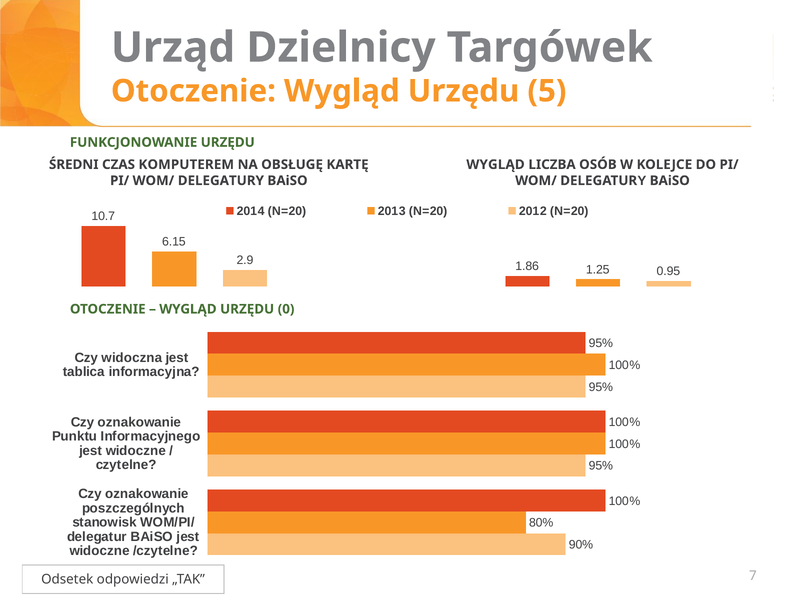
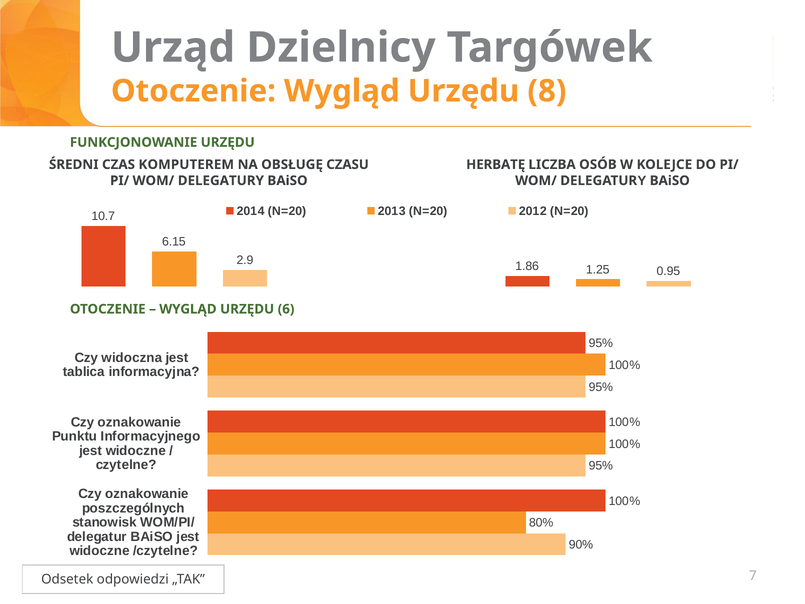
5: 5 -> 8
KARTĘ: KARTĘ -> CZASU
WYGLĄD at (496, 164): WYGLĄD -> HERBATĘ
0: 0 -> 6
